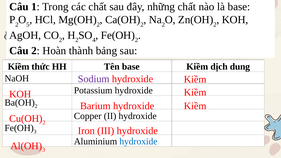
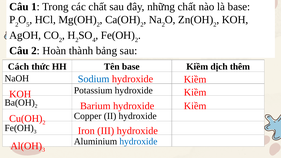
Kiềm at (19, 67): Kiềm -> Cách
dung: dung -> thêm
Sodium colour: purple -> blue
